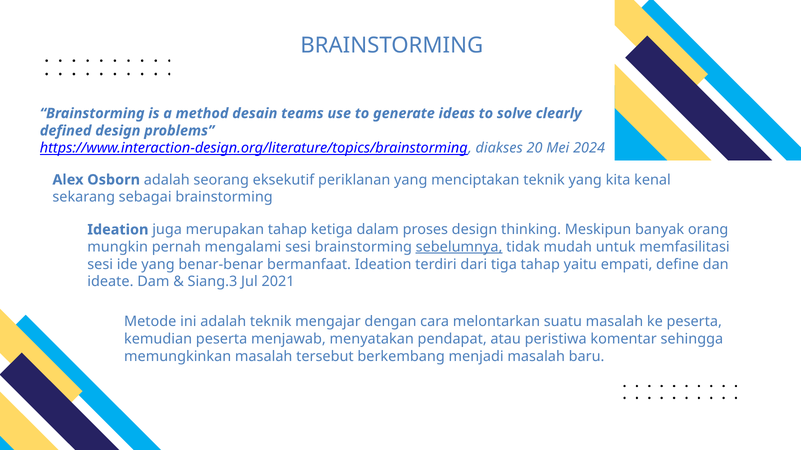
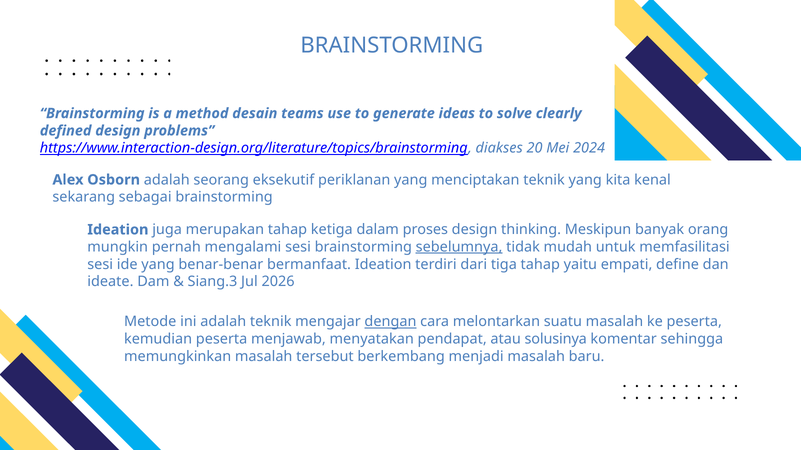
2021: 2021 -> 2026
dengan underline: none -> present
peristiwa: peristiwa -> solusinya
